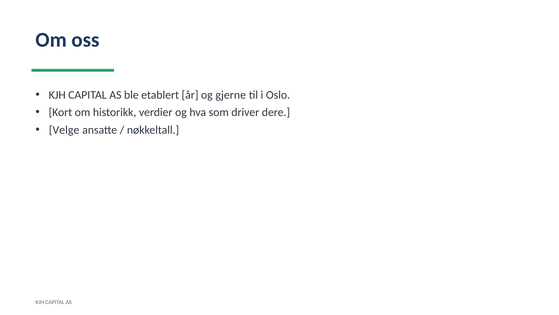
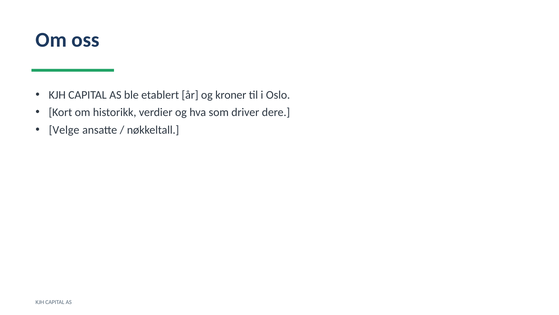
gjerne: gjerne -> kroner
